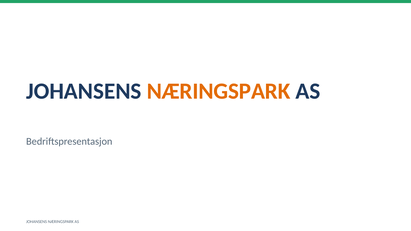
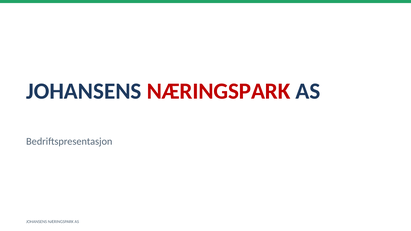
NÆRINGSPARK at (219, 91) colour: orange -> red
